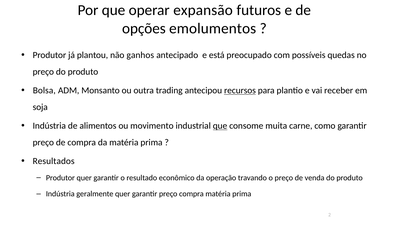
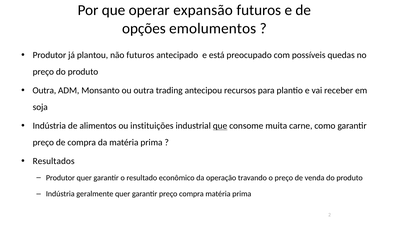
não ganhos: ganhos -> futuros
Bolsa at (44, 91): Bolsa -> Outra
recursos underline: present -> none
movimento: movimento -> instituições
